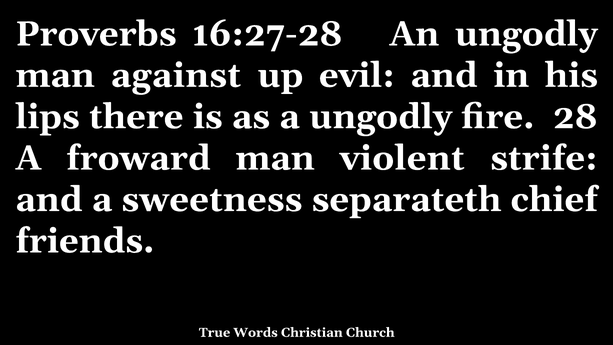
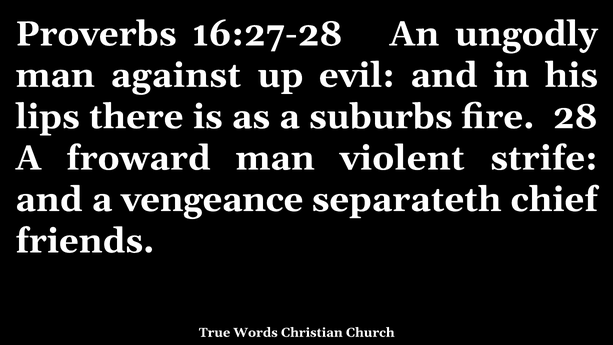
a ungodly: ungodly -> suburbs
sweetness: sweetness -> vengeance
